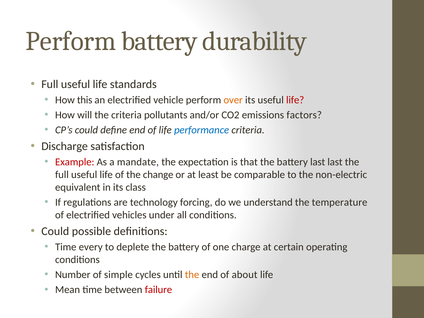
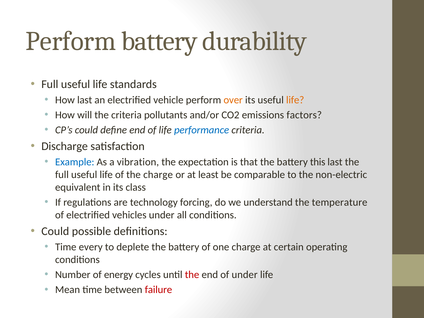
How this: this -> last
life at (295, 100) colour: red -> orange
Example colour: red -> blue
mandate: mandate -> vibration
battery last: last -> this
the change: change -> charge
simple: simple -> energy
the at (192, 275) colour: orange -> red
of about: about -> under
